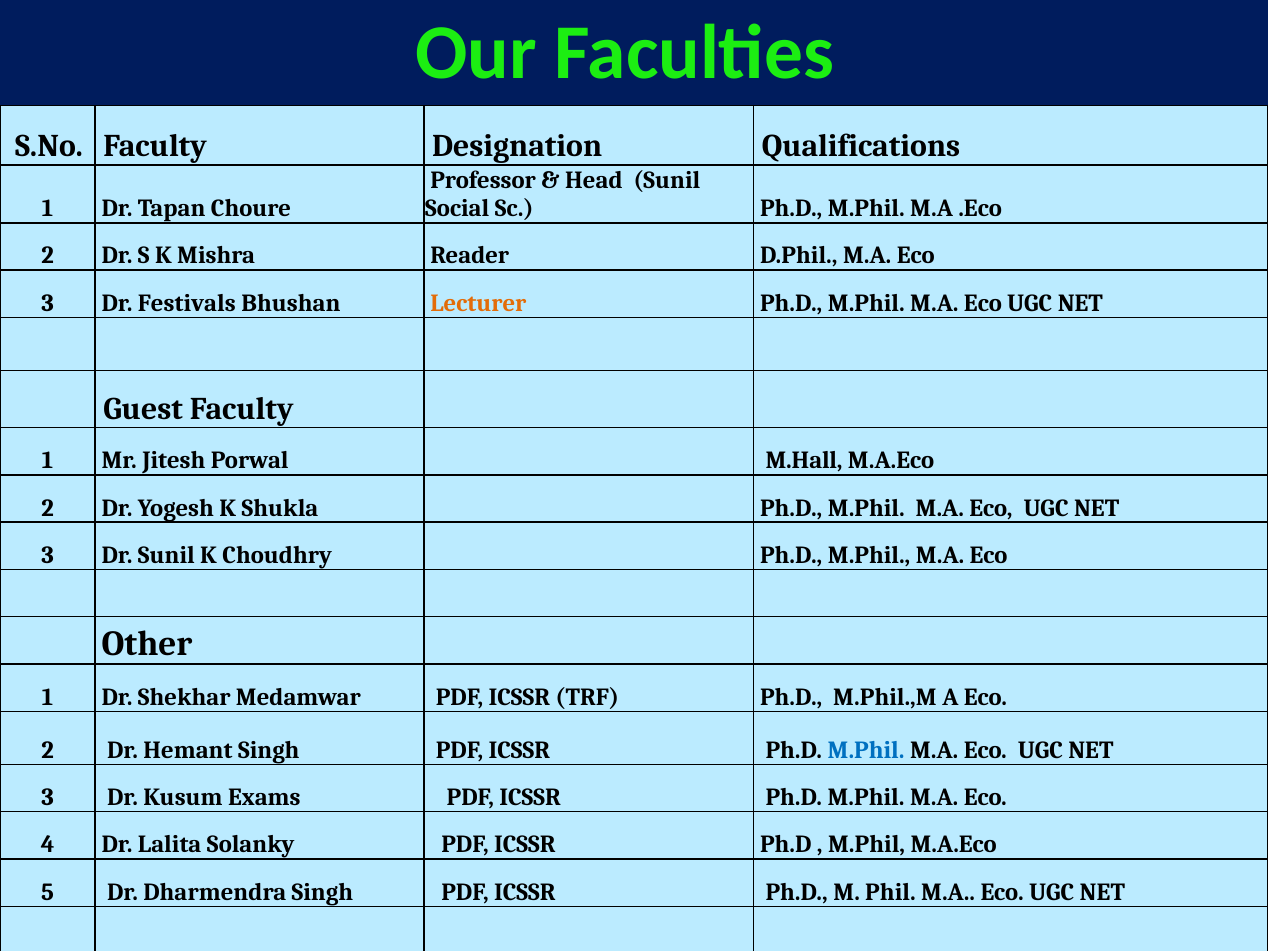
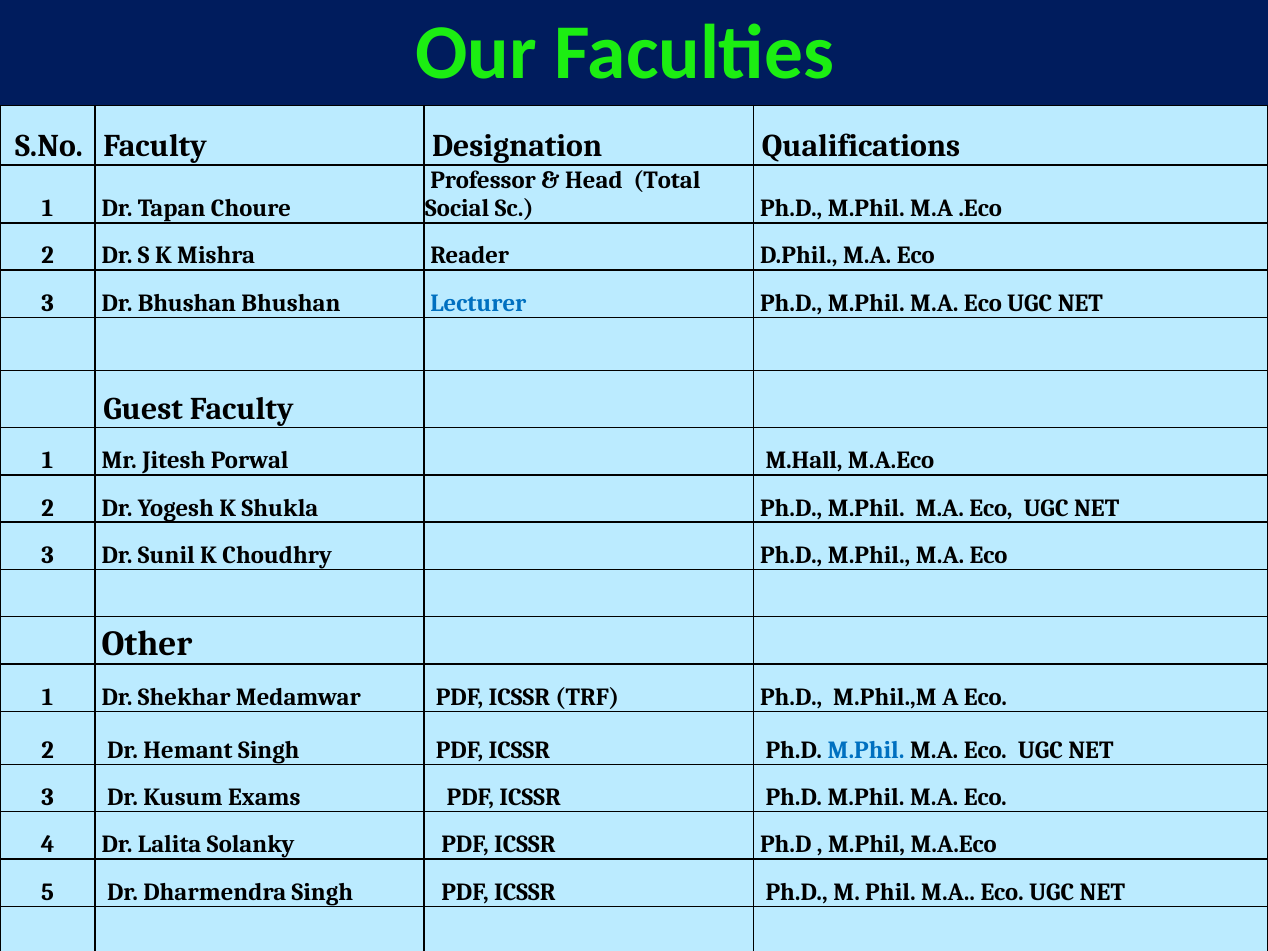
Head Sunil: Sunil -> Total
Dr Festivals: Festivals -> Bhushan
Lecturer colour: orange -> blue
